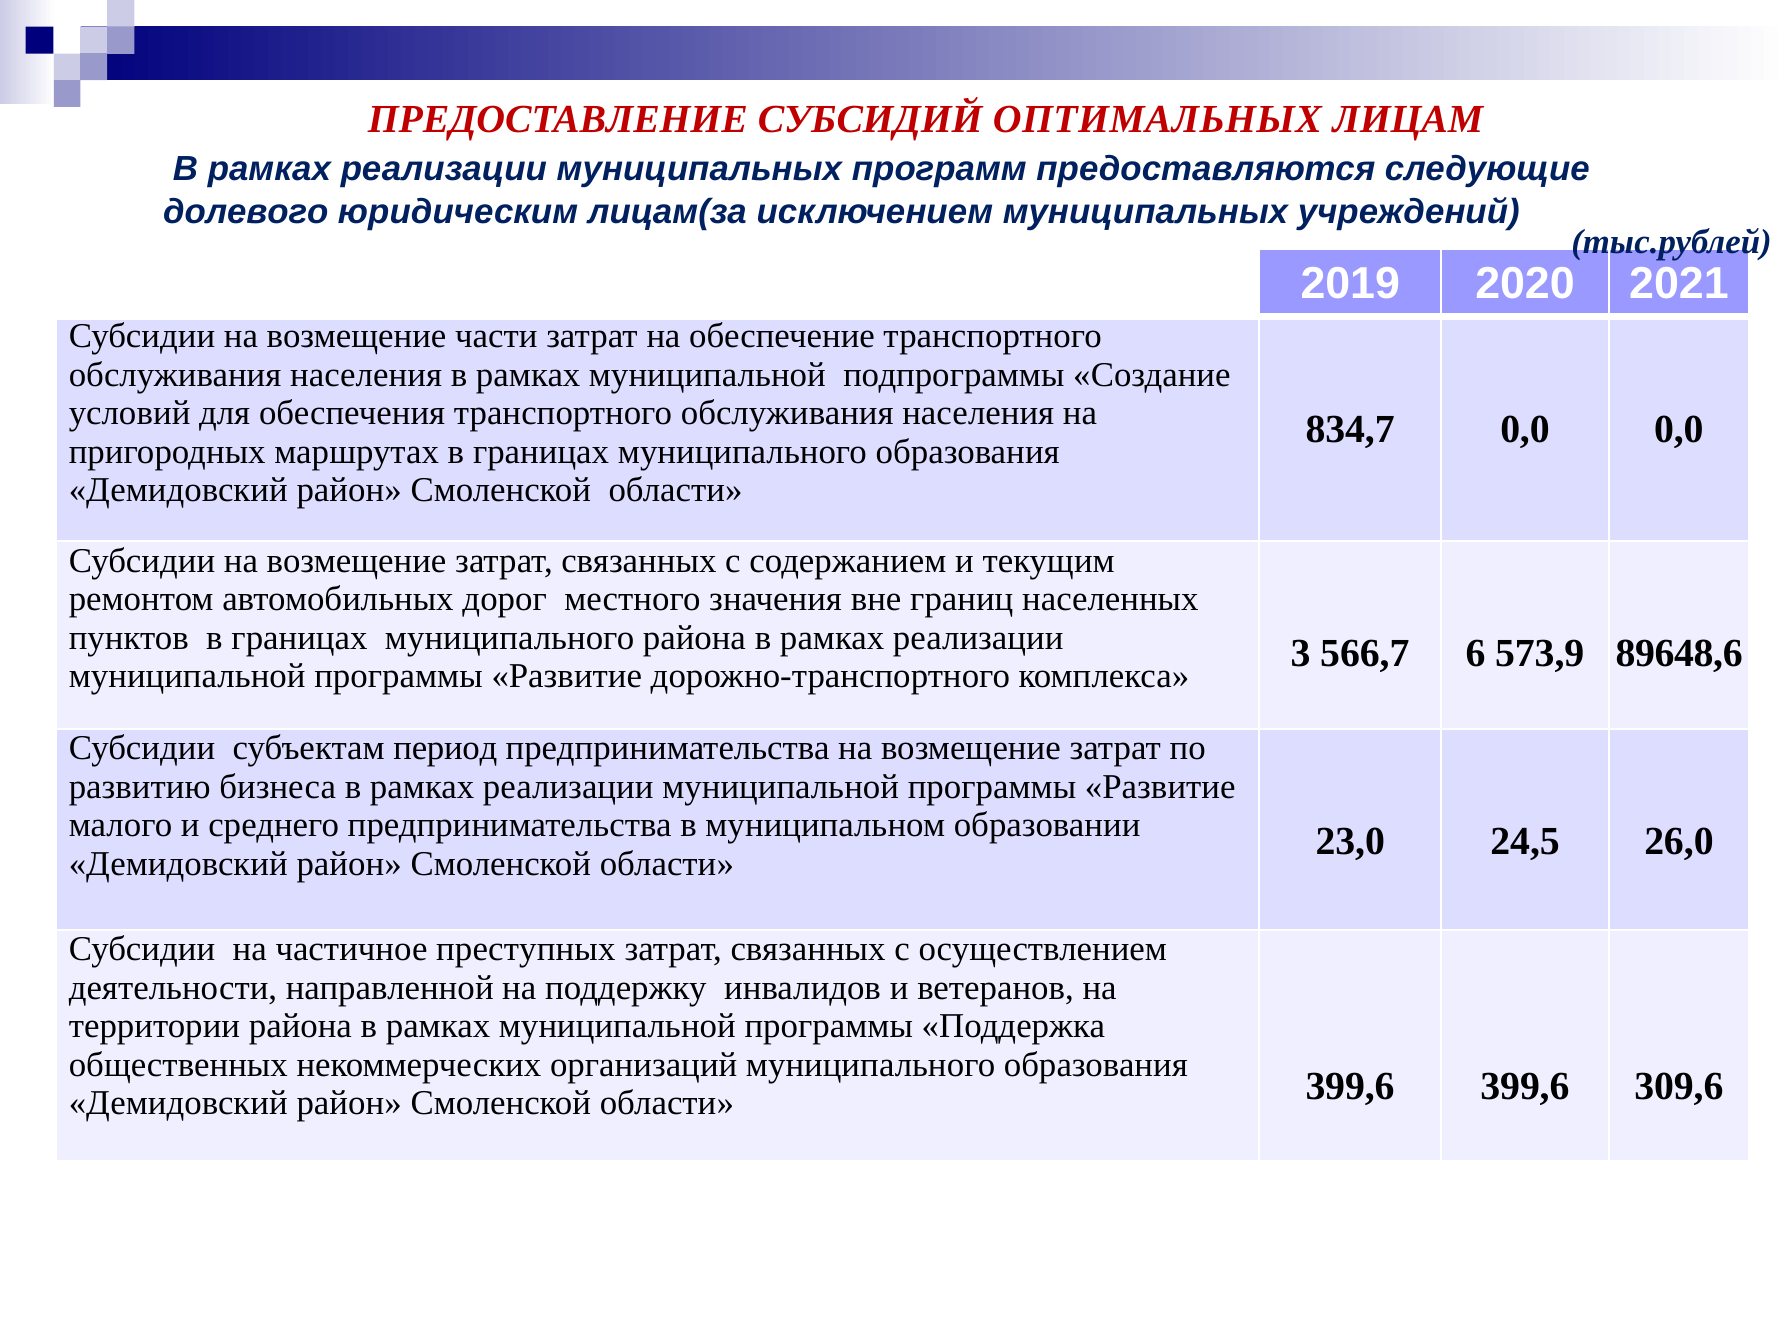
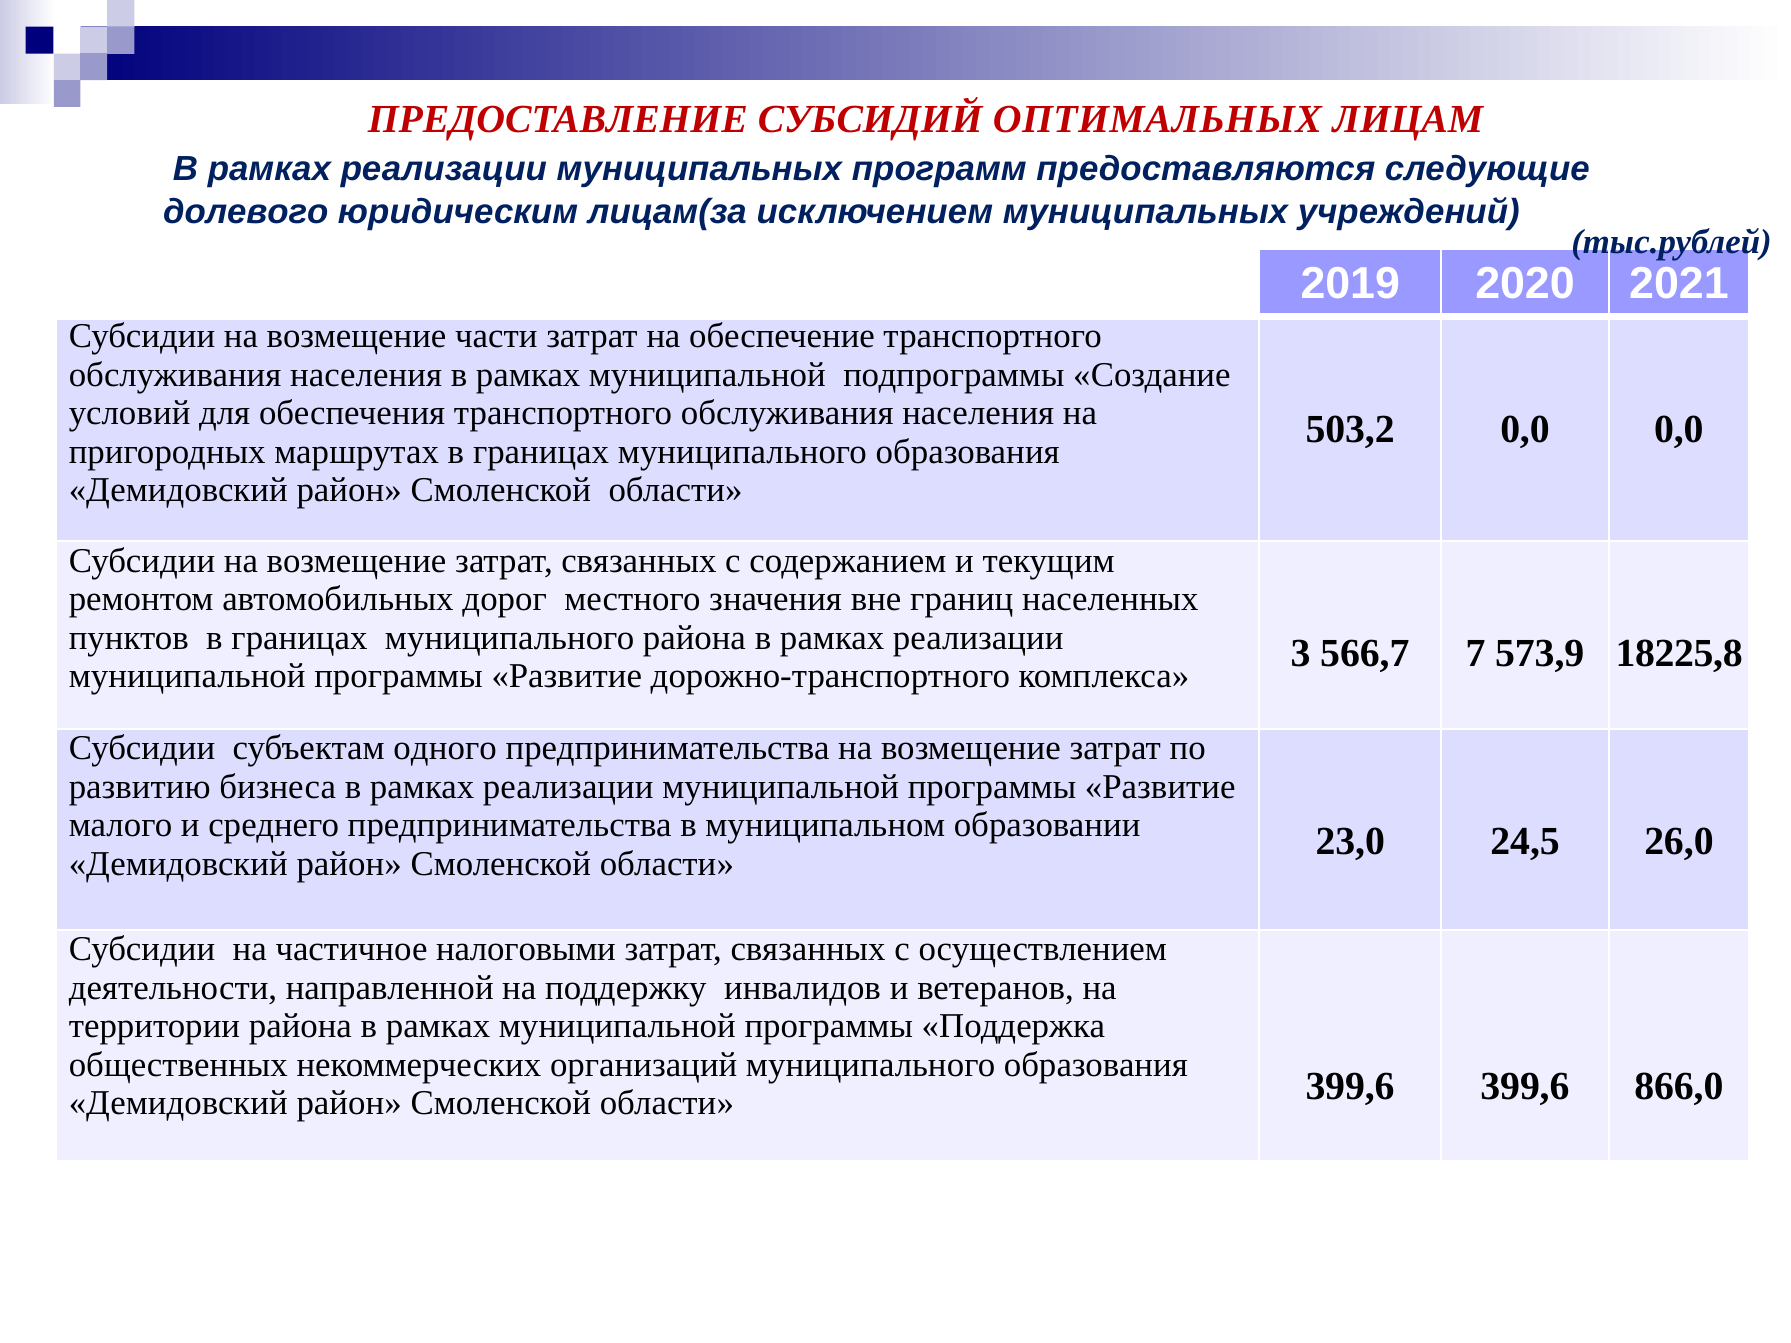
834,7: 834,7 -> 503,2
6: 6 -> 7
89648,6: 89648,6 -> 18225,8
период: период -> одного
преступных: преступных -> налоговыми
309,6: 309,6 -> 866,0
